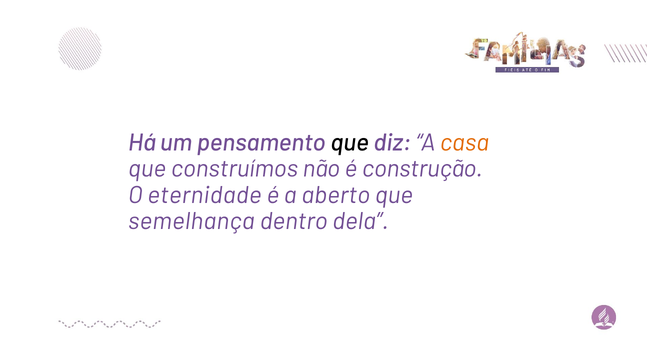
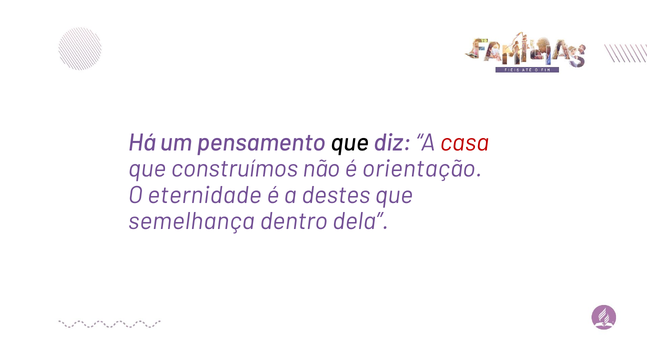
casa colour: orange -> red
construção: construção -> orientação
aberto: aberto -> destes
